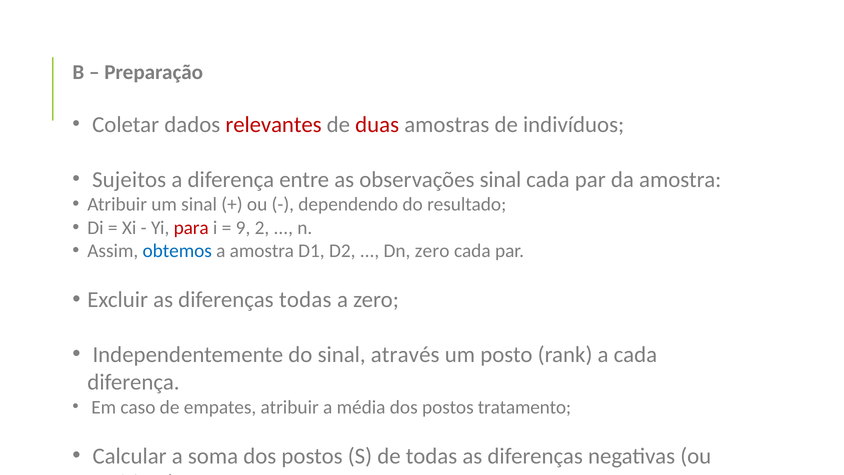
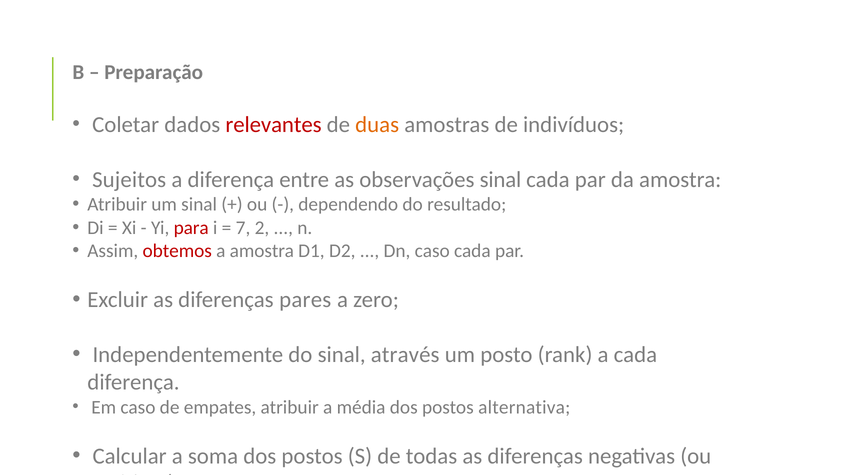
duas colour: red -> orange
9: 9 -> 7
obtemos colour: blue -> red
Dn zero: zero -> caso
diferenças todas: todas -> pares
tratamento: tratamento -> alternativa
